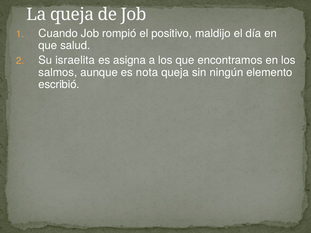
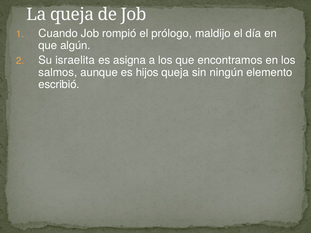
positivo: positivo -> prólogo
salud: salud -> algún
nota: nota -> hijos
